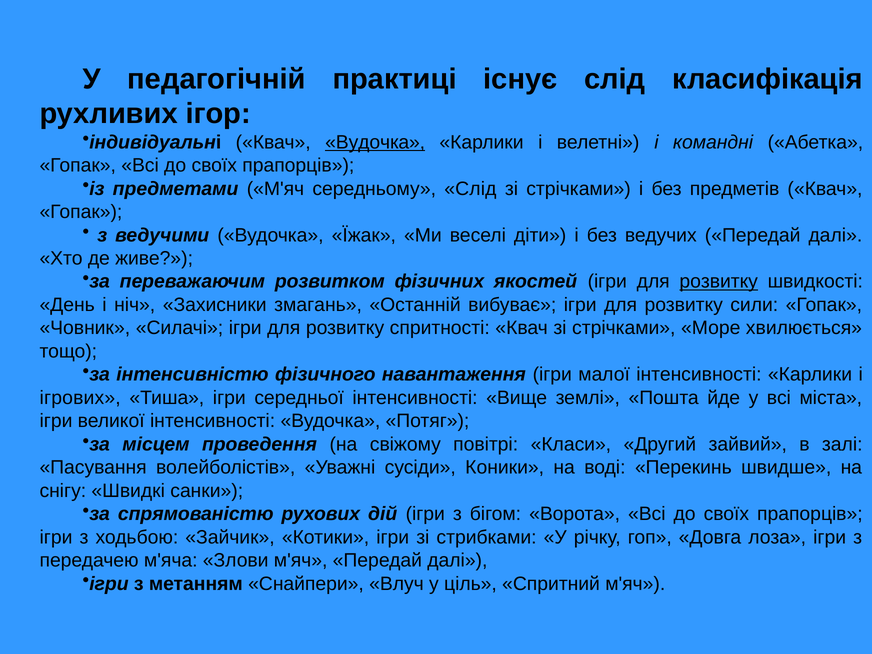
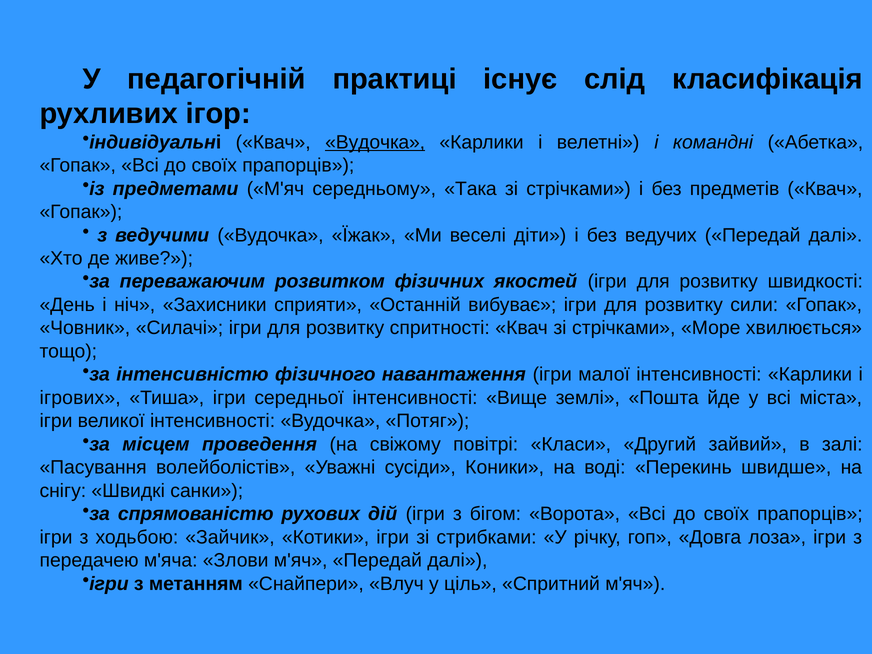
середньому Слід: Слід -> Така
розвитку at (719, 282) underline: present -> none
змагань: змагань -> сприяти
